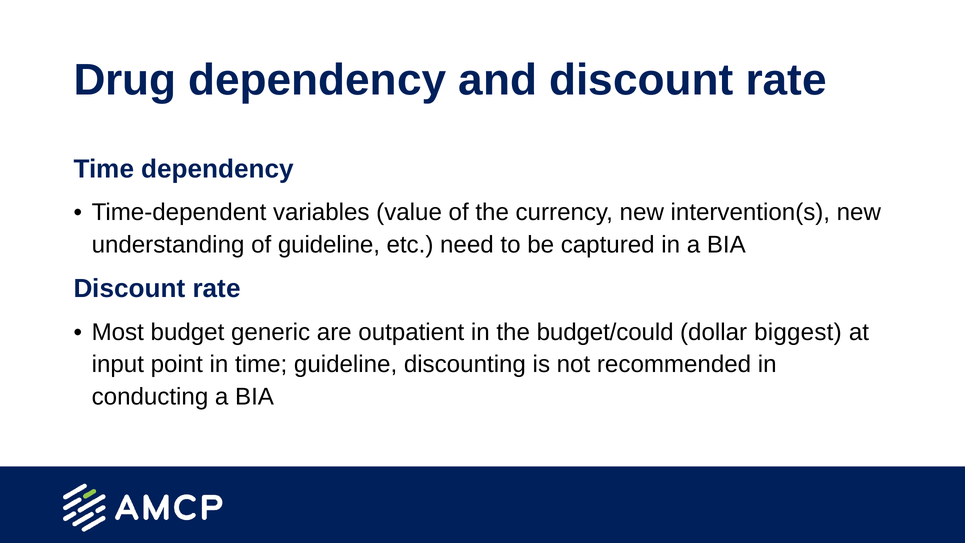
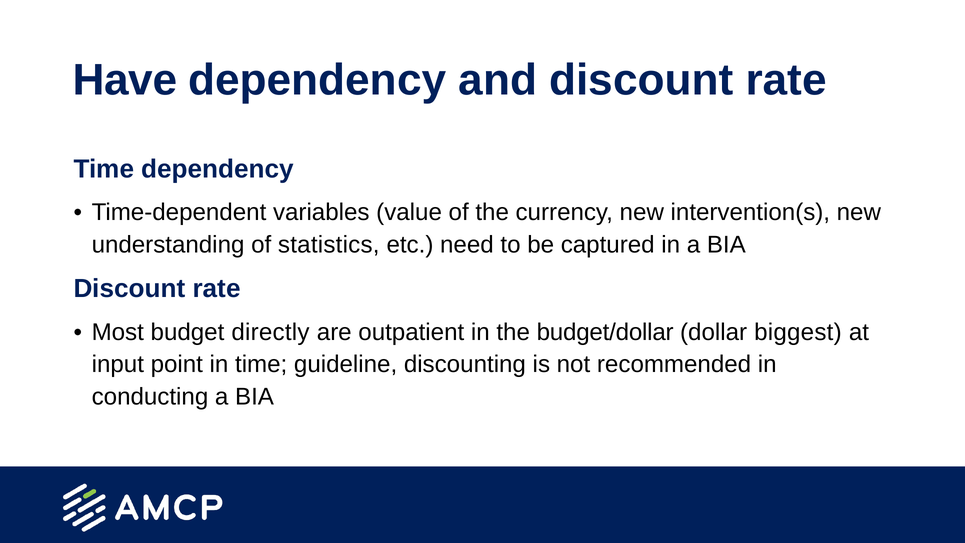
Drug: Drug -> Have
of guideline: guideline -> statistics
generic: generic -> directly
budget/could: budget/could -> budget/dollar
